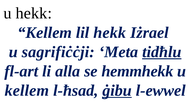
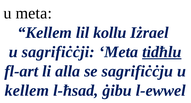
u hekk: hekk -> meta
lil hekk: hekk -> kollu
hemmhekk: hemmhekk -> sagrifiċċju
ġibu underline: present -> none
